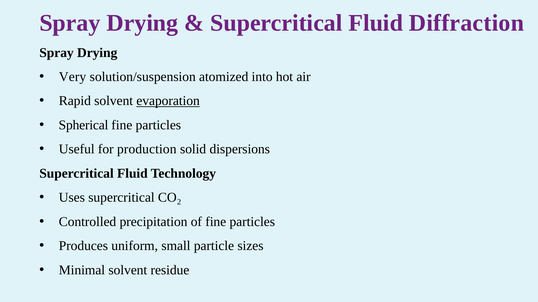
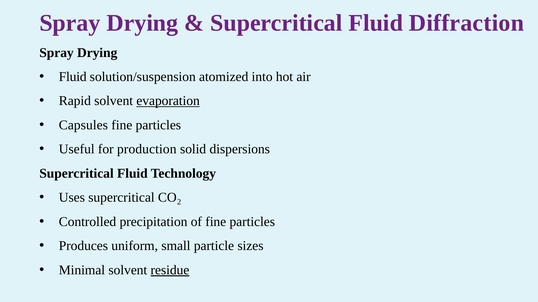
Very at (73, 77): Very -> Fluid
Spherical: Spherical -> Capsules
residue underline: none -> present
